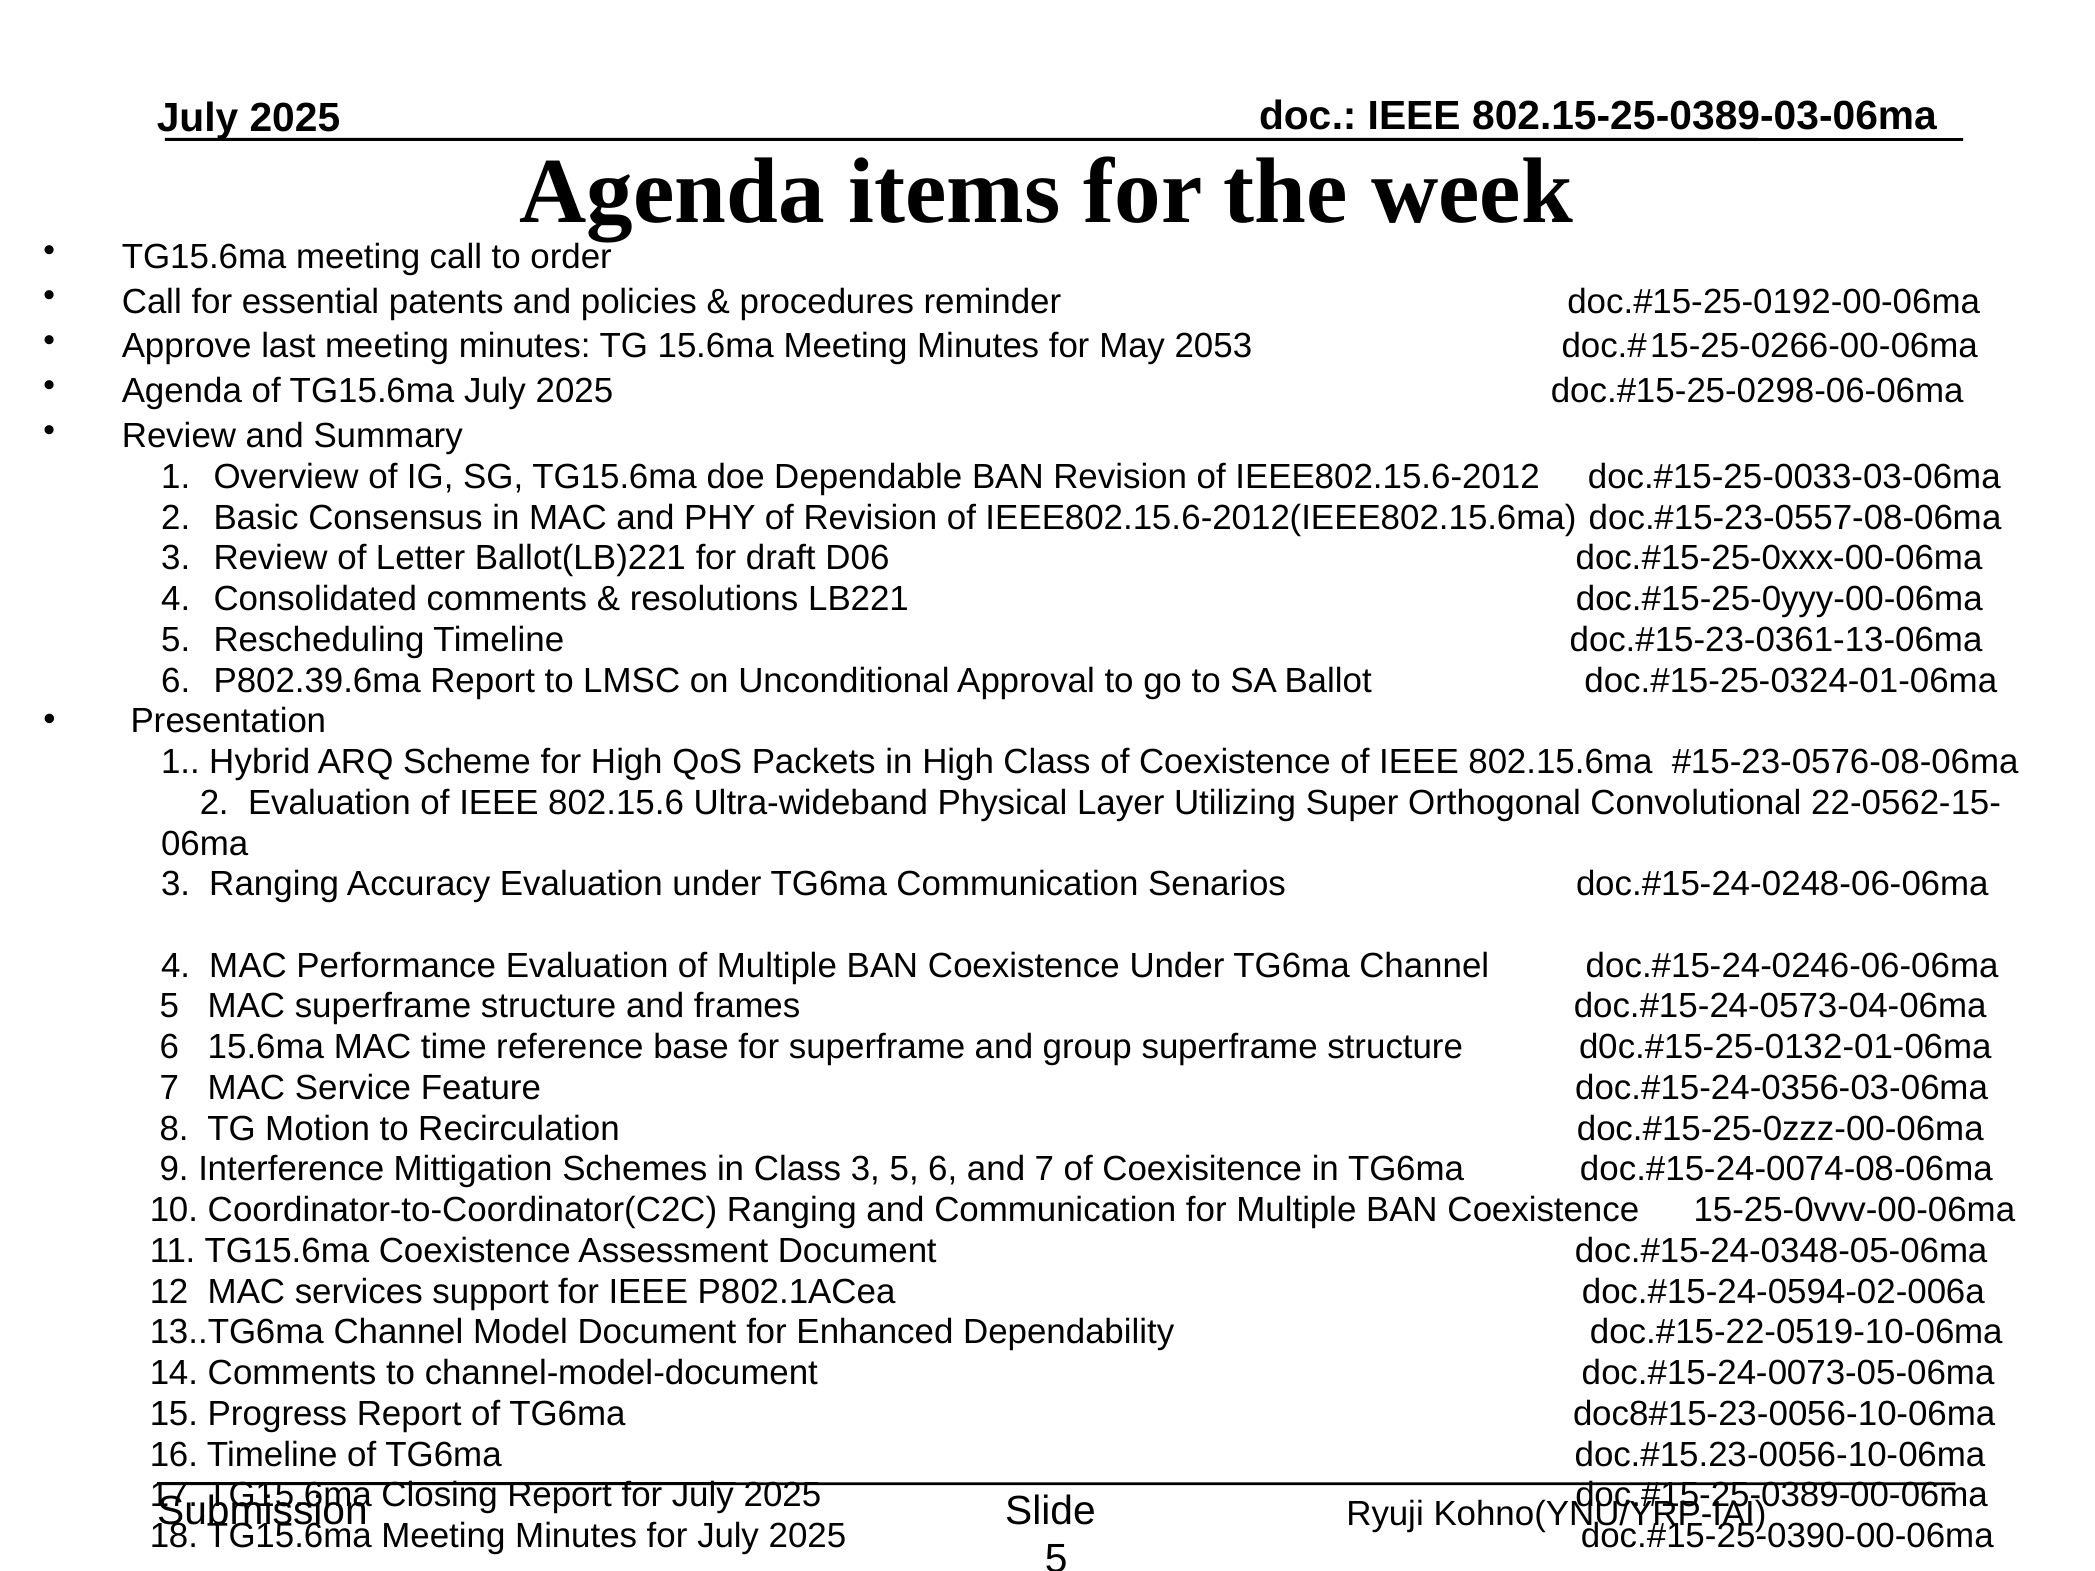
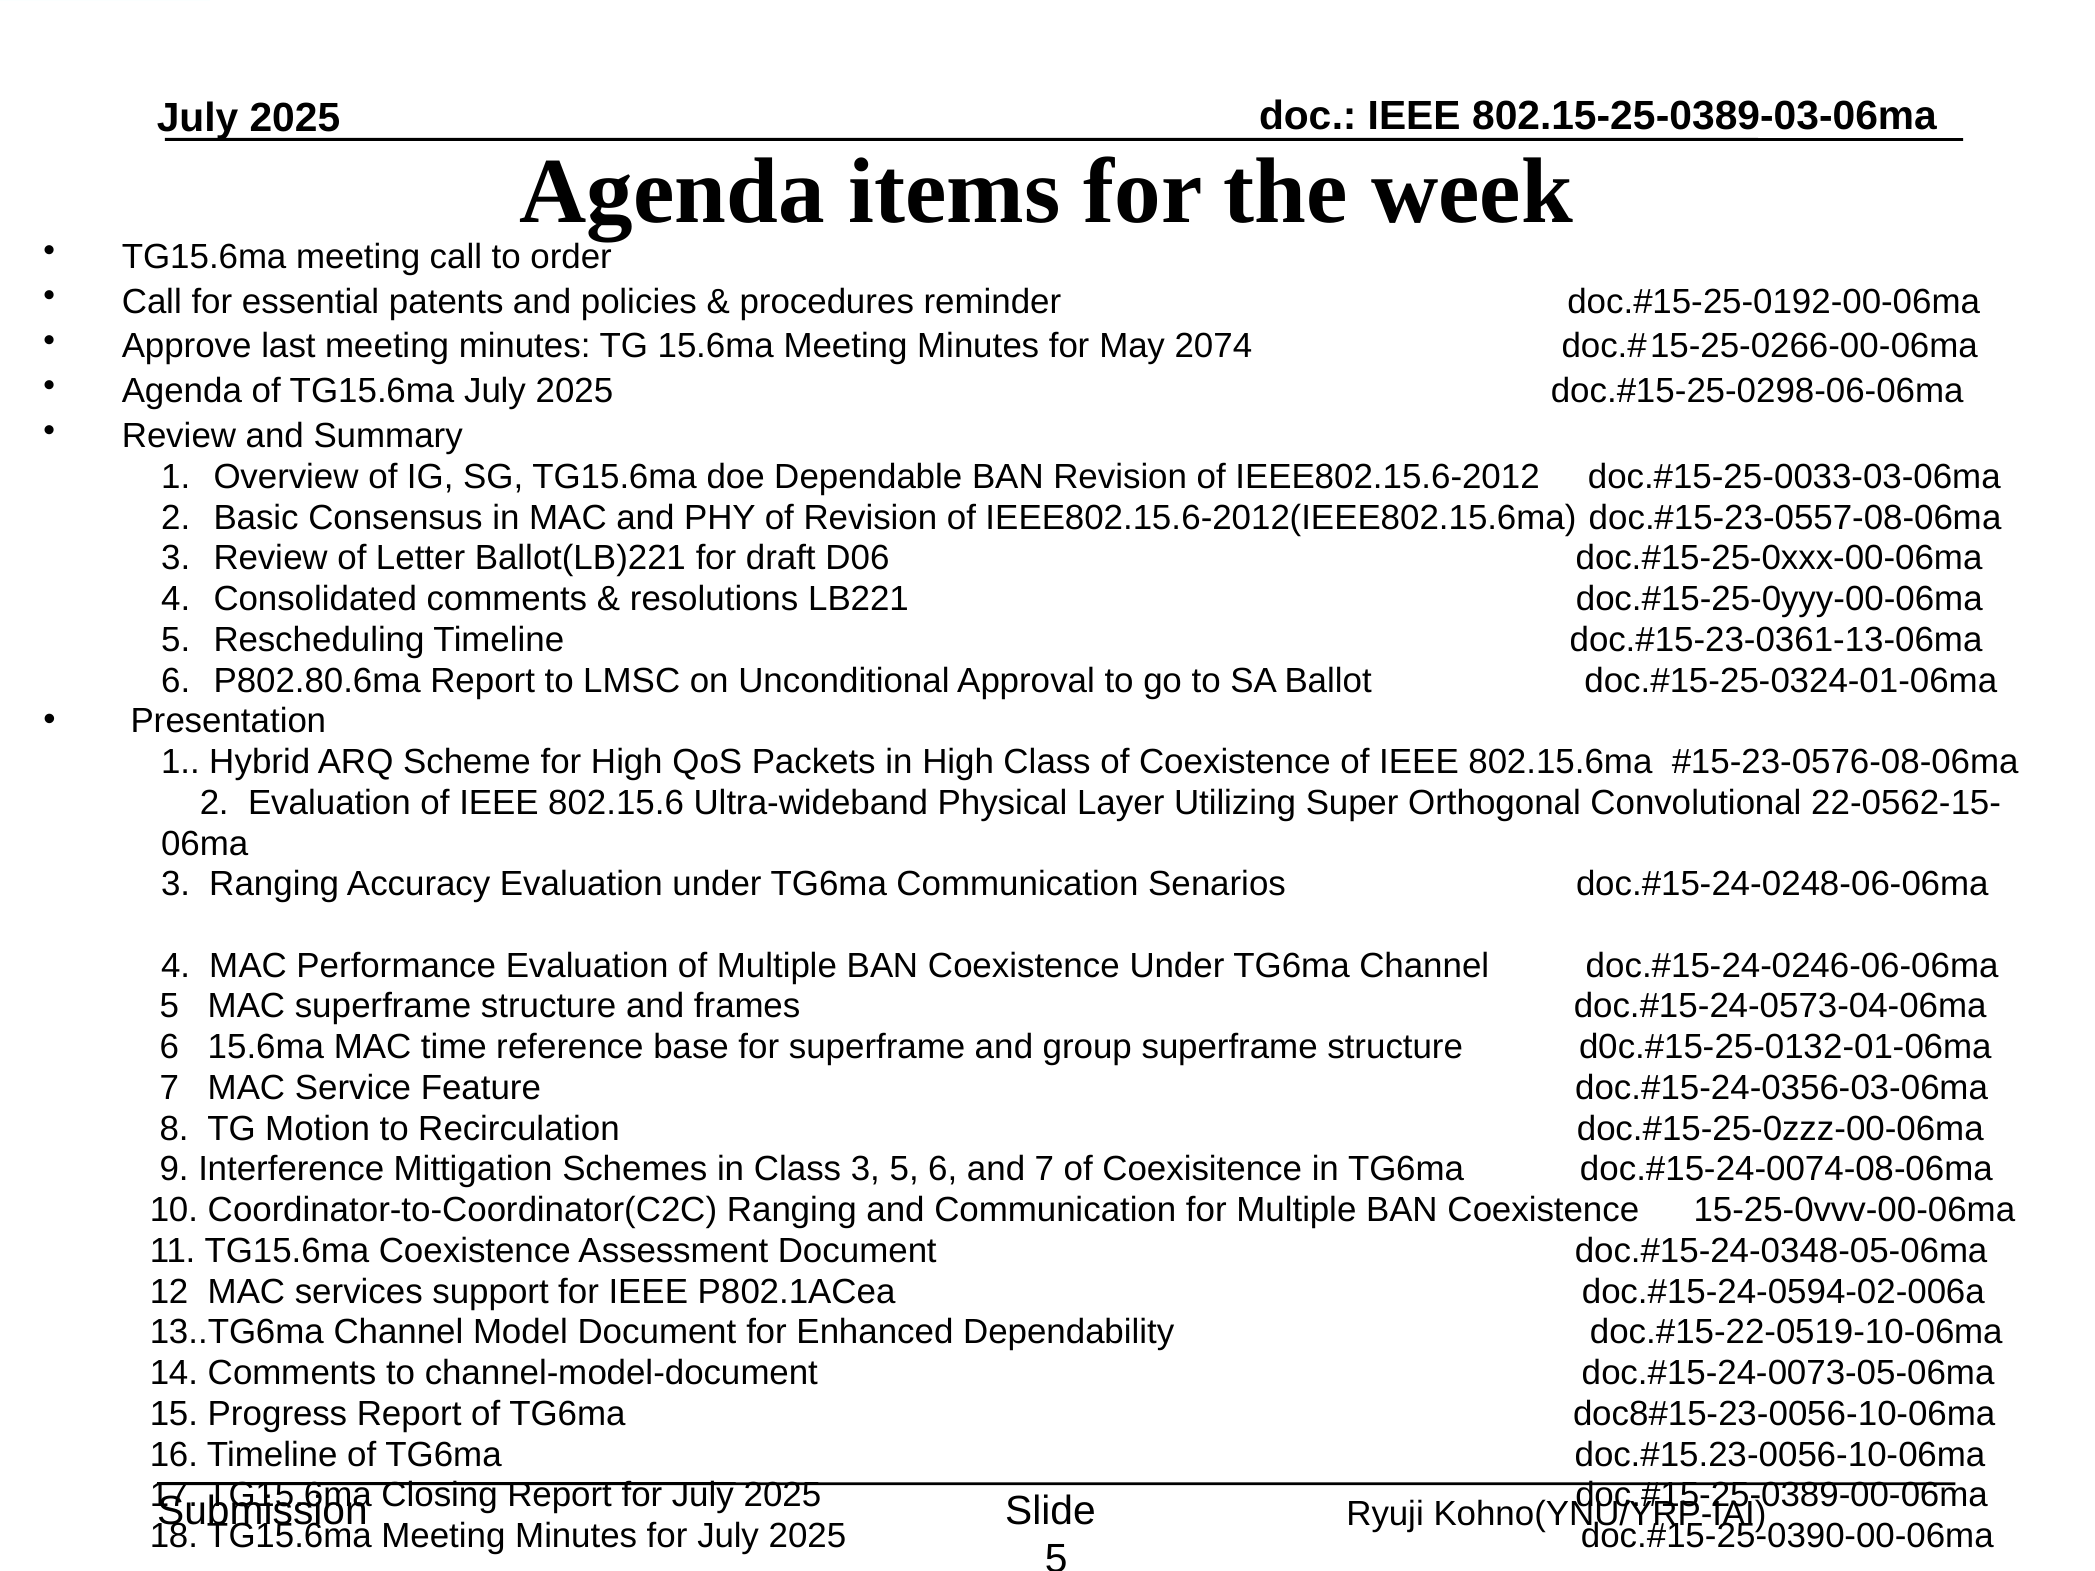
2053: 2053 -> 2074
P802.39.6ma: P802.39.6ma -> P802.80.6ma
